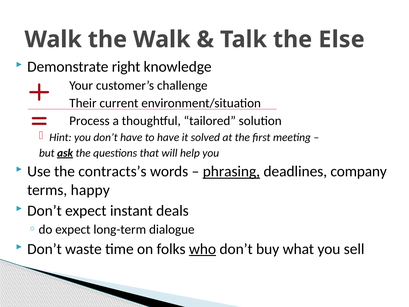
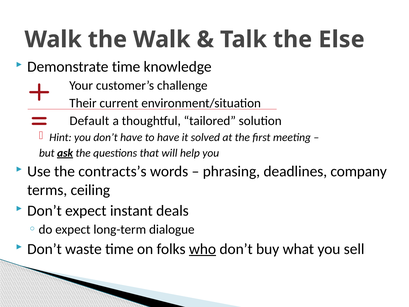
Demonstrate right: right -> time
Process: Process -> Default
phrasing underline: present -> none
happy: happy -> ceiling
